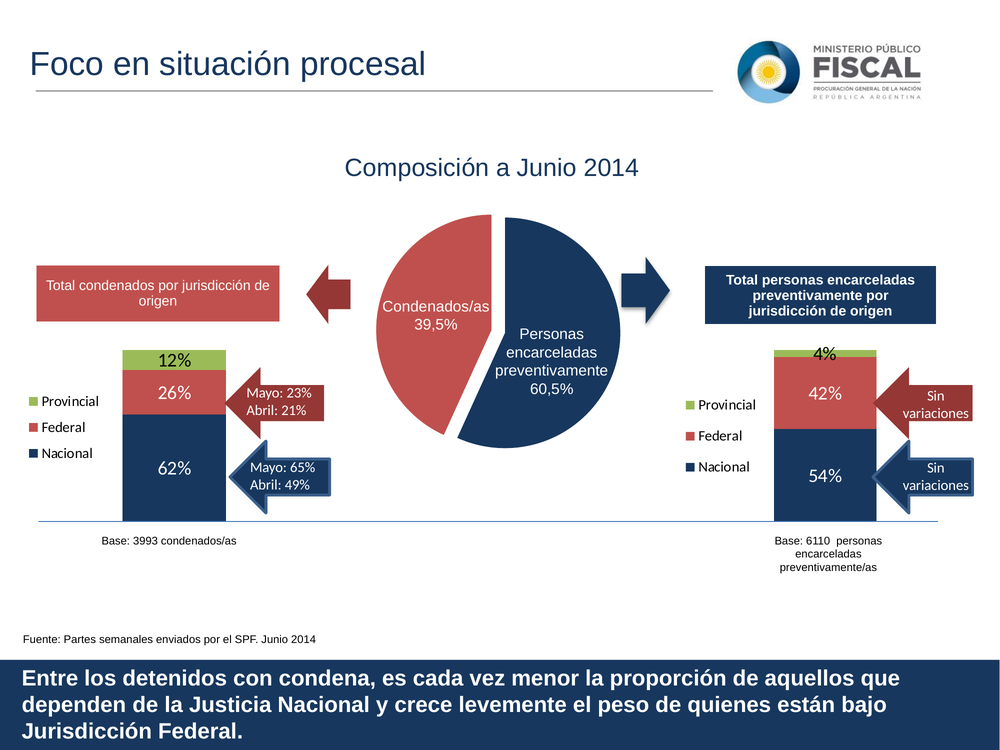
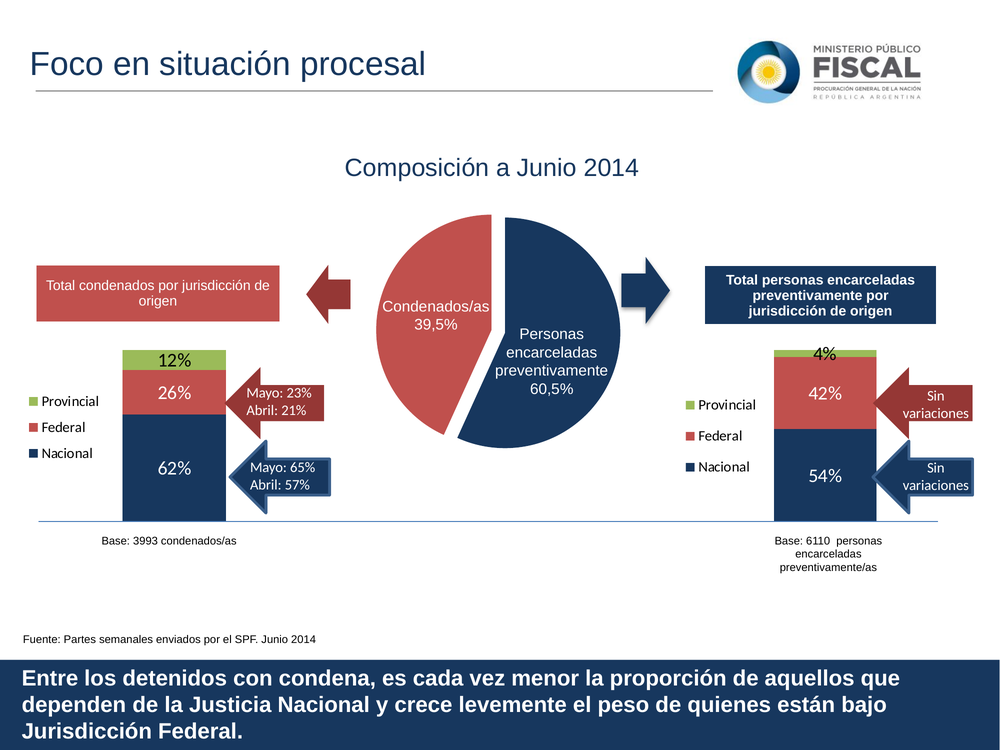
49%: 49% -> 57%
